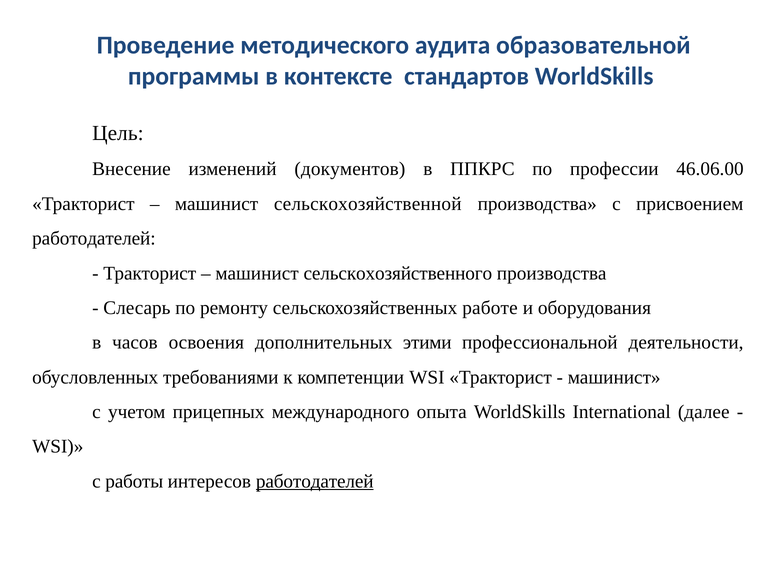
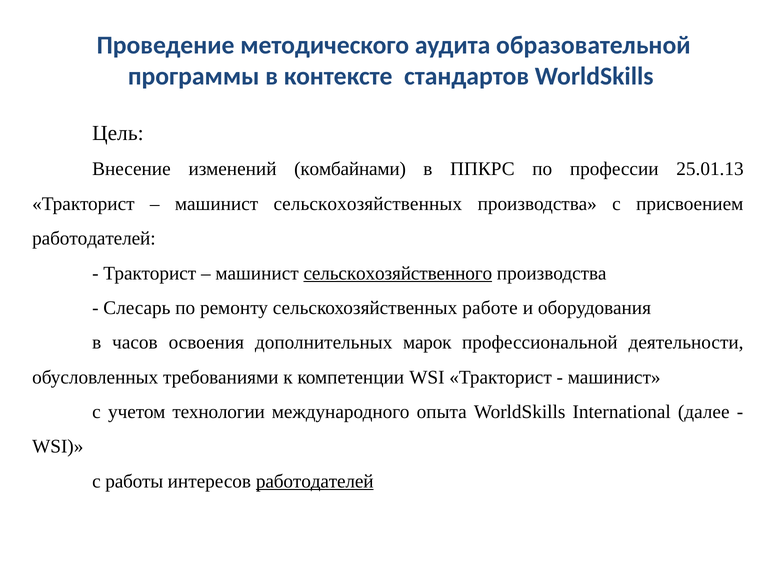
документов: документов -> комбайнами
46.06.00: 46.06.00 -> 25.01.13
машинист сельскохозяйственной: сельскохозяйственной -> сельскохозяйственных
сельскохозяйственного underline: none -> present
этими: этими -> марок
прицепных: прицепных -> технологии
